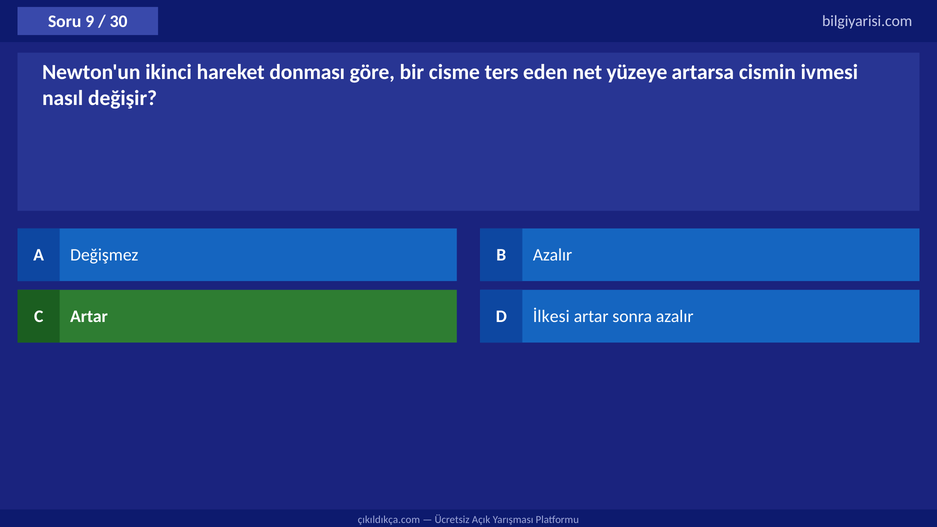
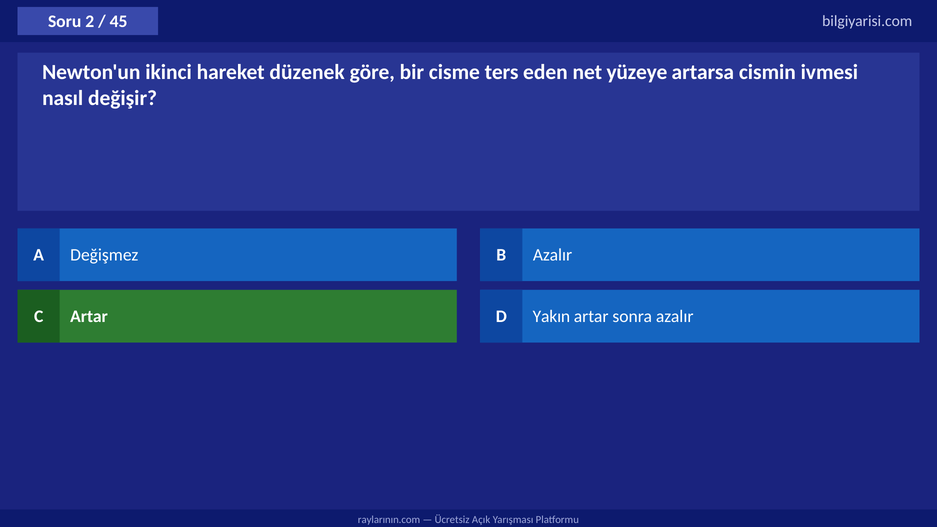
9: 9 -> 2
30: 30 -> 45
donması: donması -> düzenek
İlkesi: İlkesi -> Yakın
çıkıldıkça.com: çıkıldıkça.com -> raylarının.com
